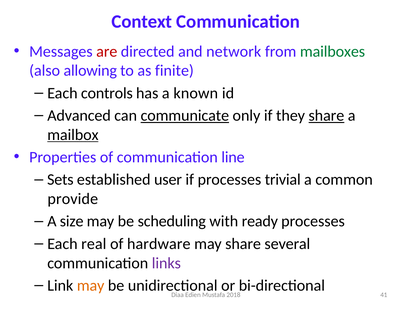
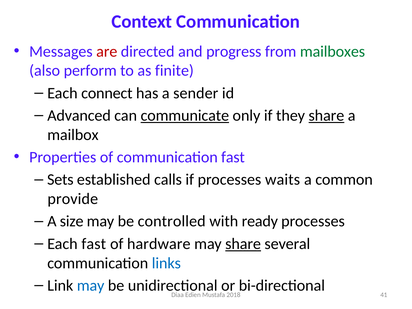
network: network -> progress
allowing: allowing -> perform
controls: controls -> connect
known: known -> sender
mailbox underline: present -> none
communication line: line -> fast
user: user -> calls
trivial: trivial -> waits
scheduling: scheduling -> controlled
Each real: real -> fast
share at (243, 244) underline: none -> present
links colour: purple -> blue
may at (91, 286) colour: orange -> blue
